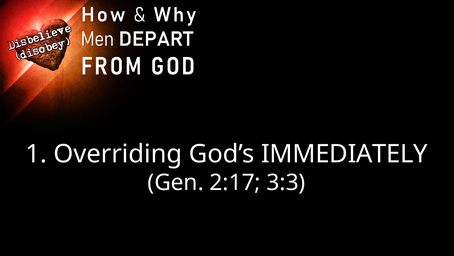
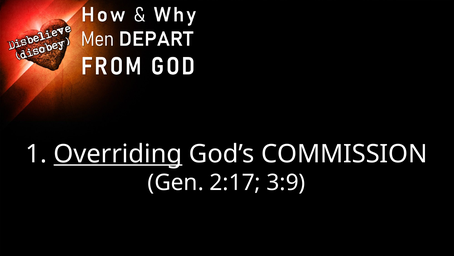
Overriding underline: none -> present
IMMEDIATELY: IMMEDIATELY -> COMMISSION
3:3: 3:3 -> 3:9
